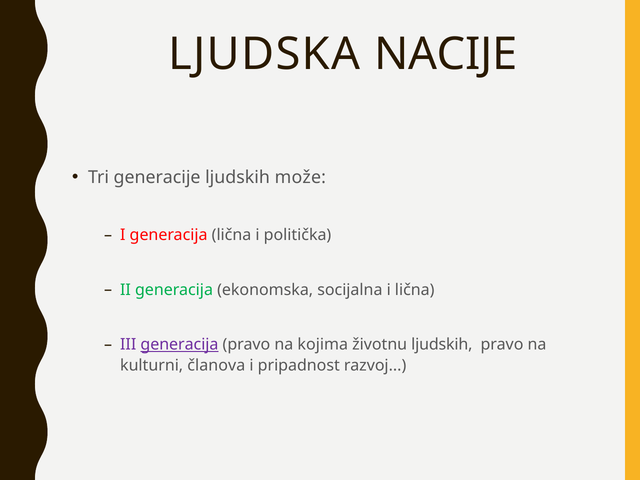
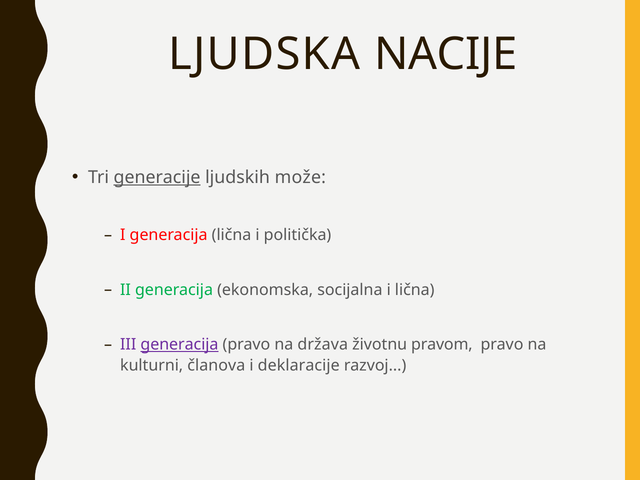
generacije underline: none -> present
kojima: kojima -> država
životnu ljudskih: ljudskih -> pravom
pripadnost: pripadnost -> deklaracije
